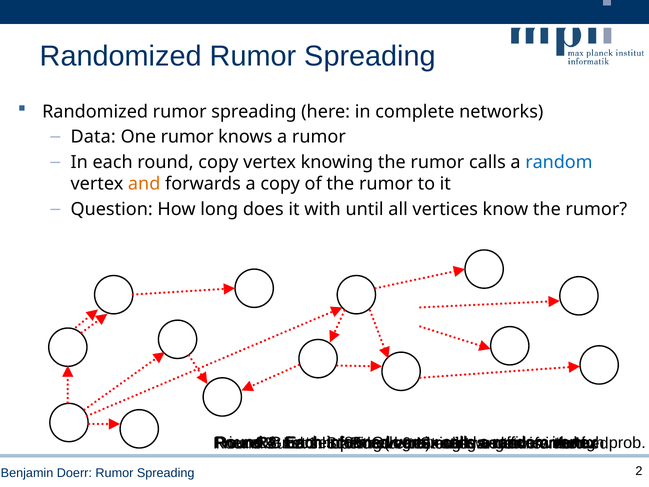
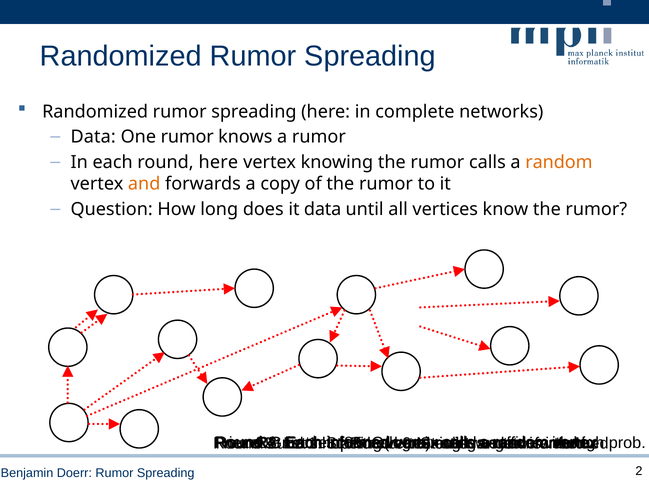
round copy: copy -> here
random at (559, 162) colour: blue -> orange
it with: with -> data
